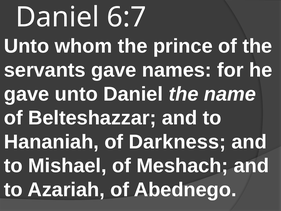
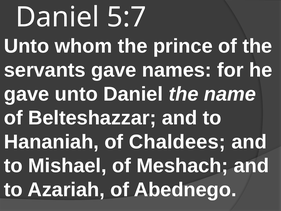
6:7: 6:7 -> 5:7
Darkness: Darkness -> Chaldees
